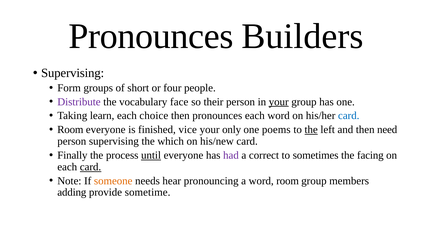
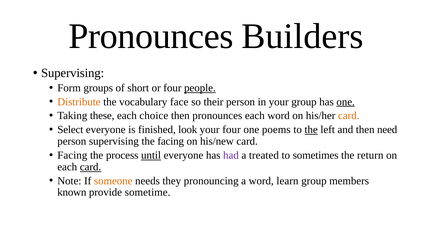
people underline: none -> present
Distribute colour: purple -> orange
your at (279, 102) underline: present -> none
one at (346, 102) underline: none -> present
learn: learn -> these
card at (349, 116) colour: blue -> orange
Room at (70, 130): Room -> Select
vice: vice -> look
your only: only -> four
the which: which -> facing
Finally at (72, 156): Finally -> Facing
correct: correct -> treated
facing: facing -> return
hear: hear -> they
word room: room -> learn
adding: adding -> known
